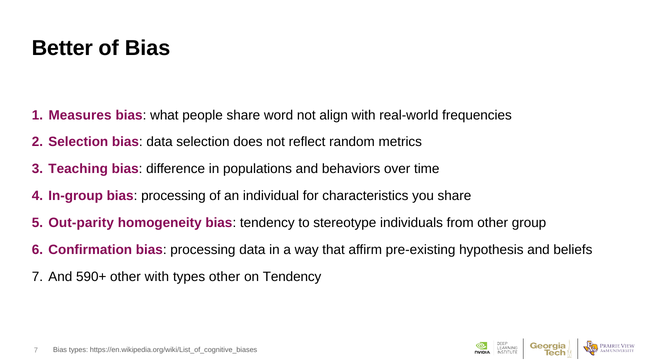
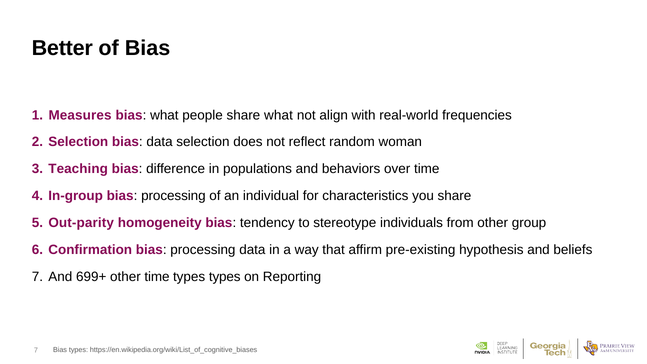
share word: word -> what
metrics: metrics -> woman
590+: 590+ -> 699+
other with: with -> time
types other: other -> types
on Tendency: Tendency -> Reporting
